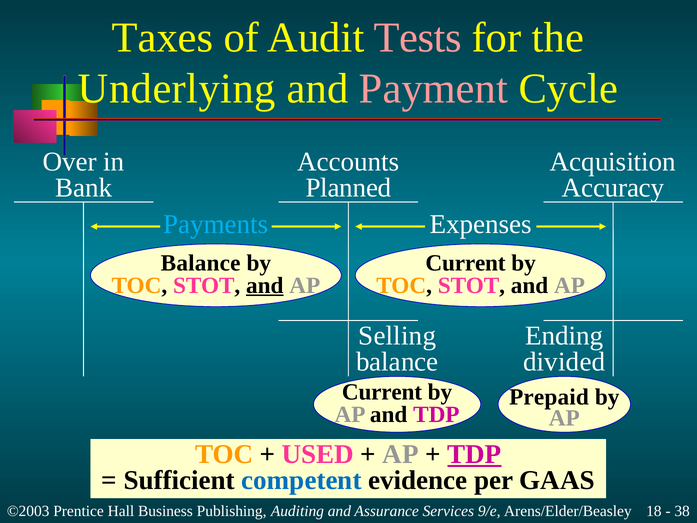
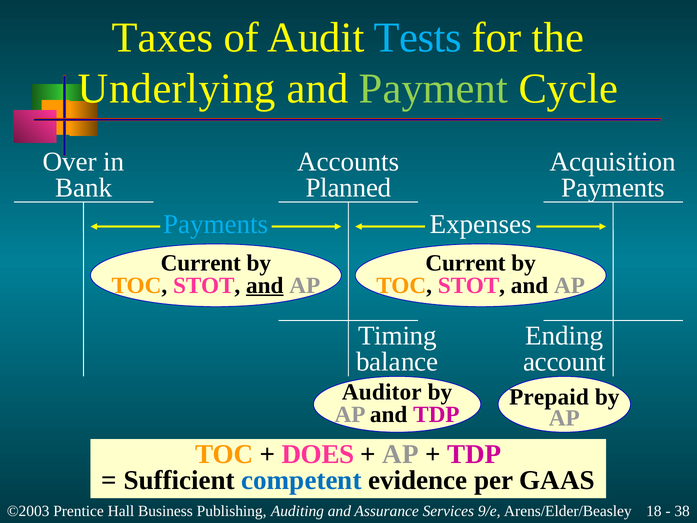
Tests colour: pink -> light blue
Payment colour: pink -> light green
Accuracy at (613, 188): Accuracy -> Payments
Balance at (201, 263): Balance -> Current
Selling: Selling -> Timing
divided: divided -> account
Current at (382, 392): Current -> Auditor
USED: USED -> DOES
TDP at (474, 454) underline: present -> none
